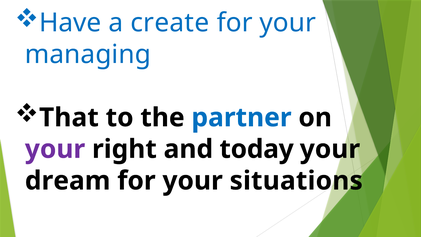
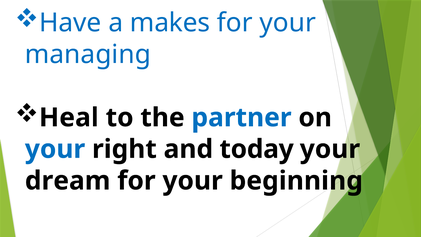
create: create -> makes
That: That -> Heal
your at (55, 149) colour: purple -> blue
situations: situations -> beginning
